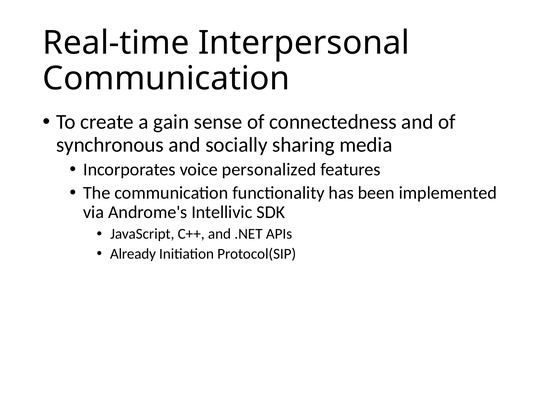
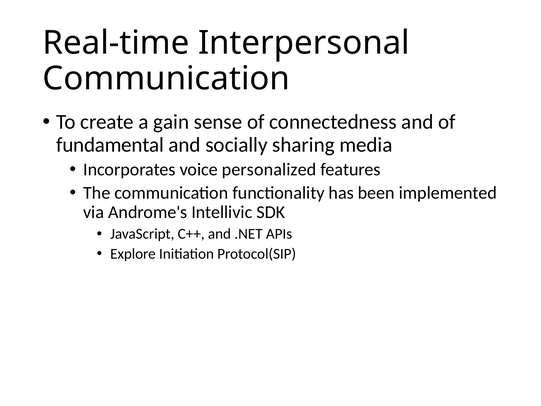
synchronous: synchronous -> fundamental
Already: Already -> Explore
